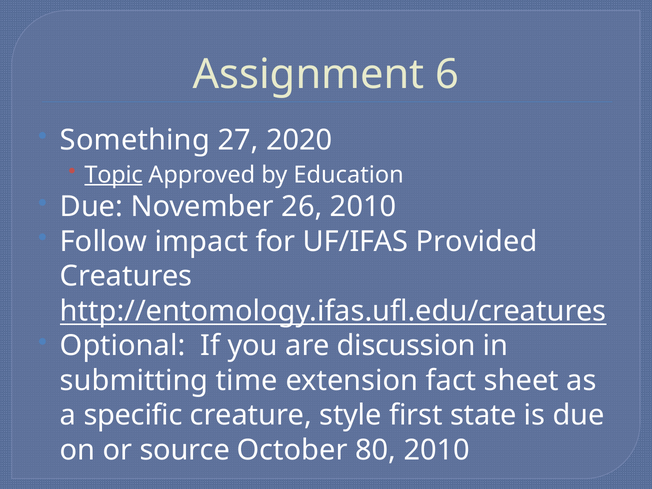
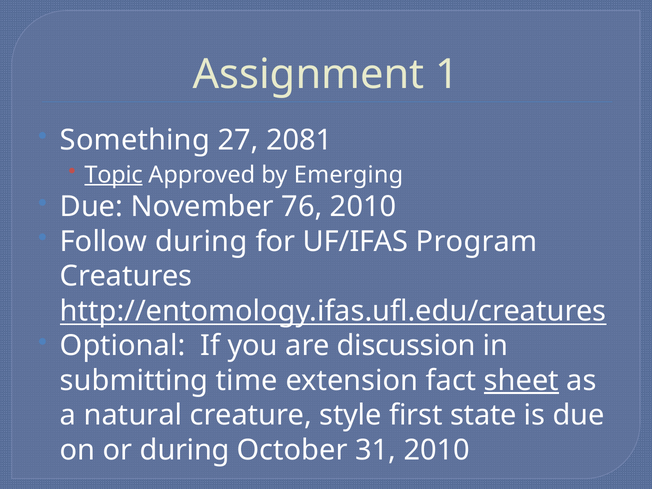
6: 6 -> 1
2020: 2020 -> 2081
Education: Education -> Emerging
26: 26 -> 76
Follow impact: impact -> during
Provided: Provided -> Program
sheet underline: none -> present
specific: specific -> natural
or source: source -> during
80: 80 -> 31
